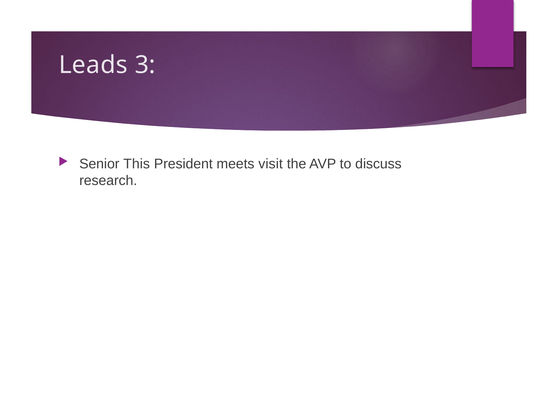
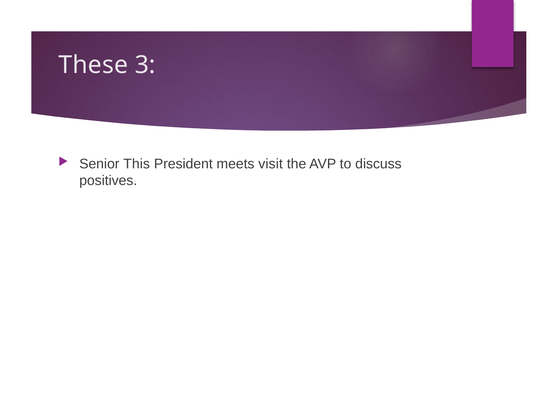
Leads: Leads -> These
research: research -> positives
